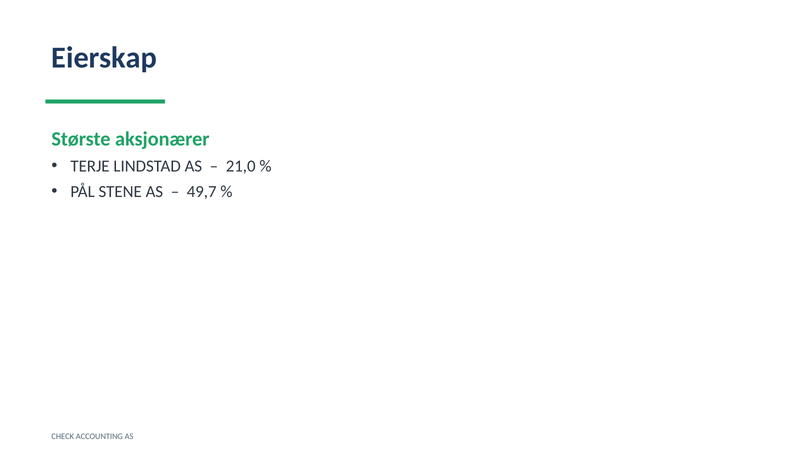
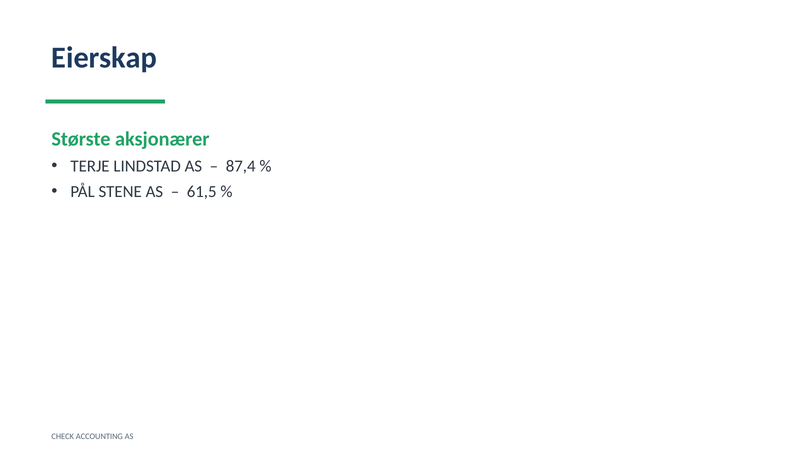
21,0: 21,0 -> 87,4
49,7: 49,7 -> 61,5
